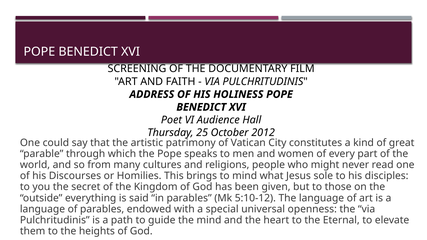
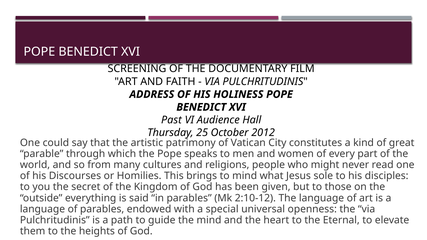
Poet: Poet -> Past
5:10-12: 5:10-12 -> 2:10-12
